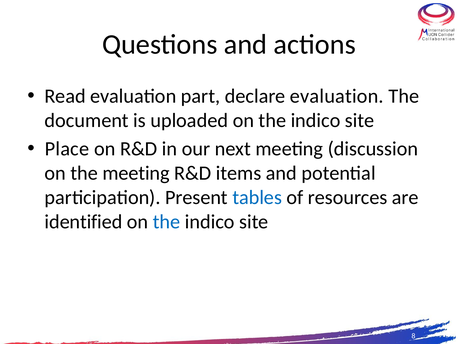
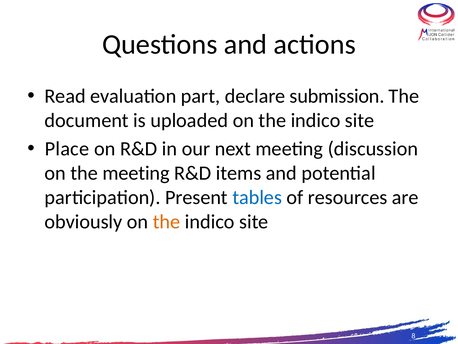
declare evaluation: evaluation -> submission
identified: identified -> obviously
the at (167, 222) colour: blue -> orange
